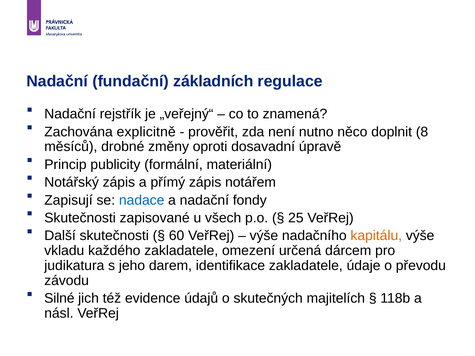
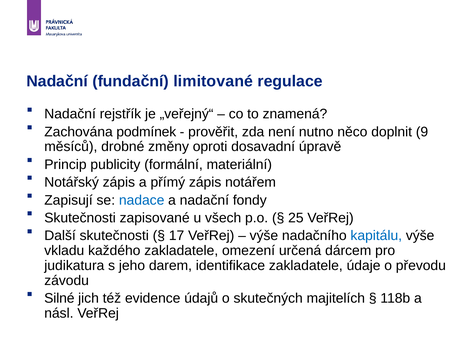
základních: základních -> limitované
explicitně: explicitně -> podmínek
8: 8 -> 9
60: 60 -> 17
kapitálu colour: orange -> blue
